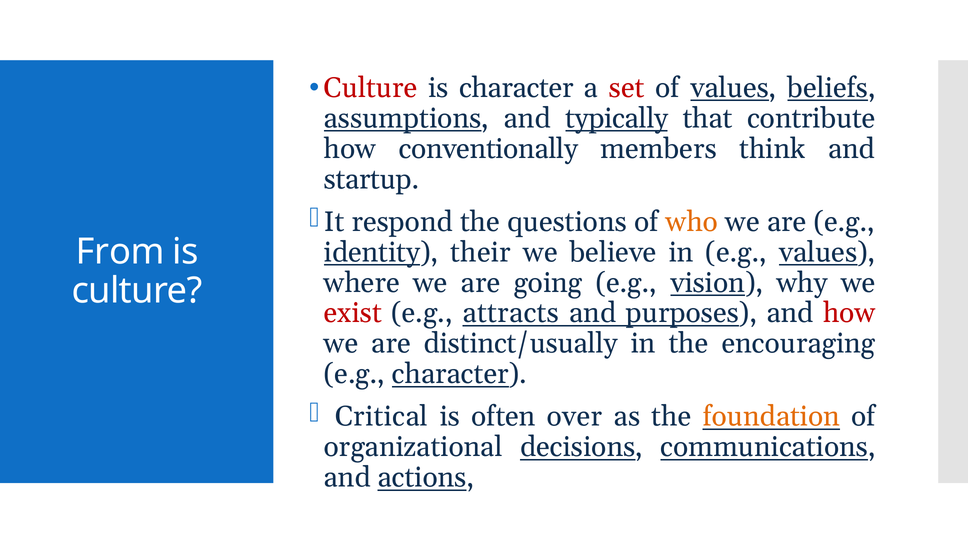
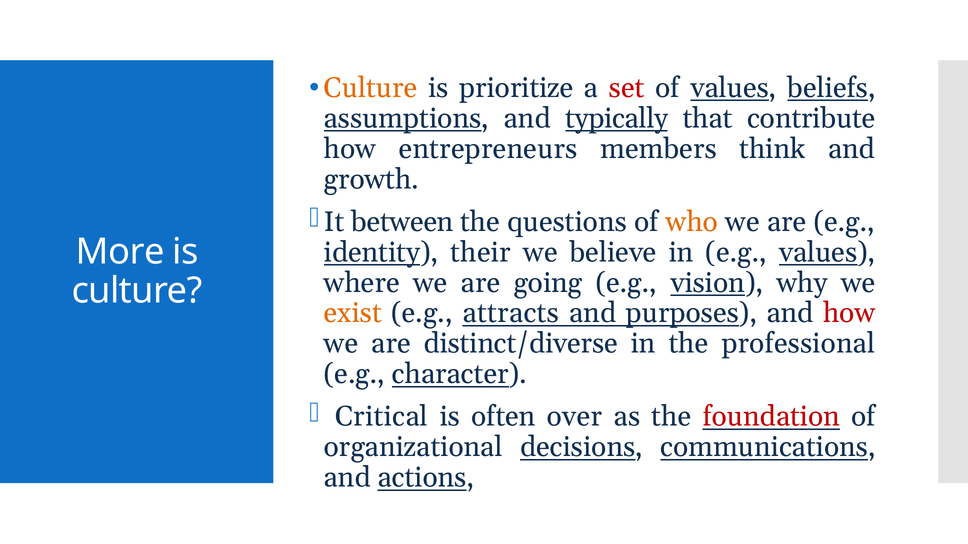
Culture at (371, 88) colour: red -> orange
is character: character -> prioritize
conventionally: conventionally -> entrepreneurs
startup: startup -> growth
respond: respond -> between
From: From -> More
exist colour: red -> orange
distinct/usually: distinct/usually -> distinct/diverse
encouraging: encouraging -> professional
foundation colour: orange -> red
